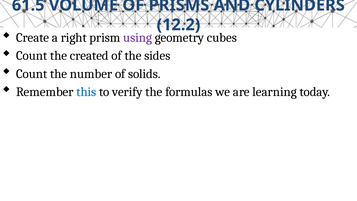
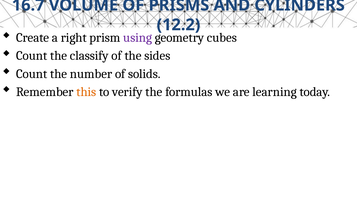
61.5: 61.5 -> 16.7
created: created -> classify
this colour: blue -> orange
